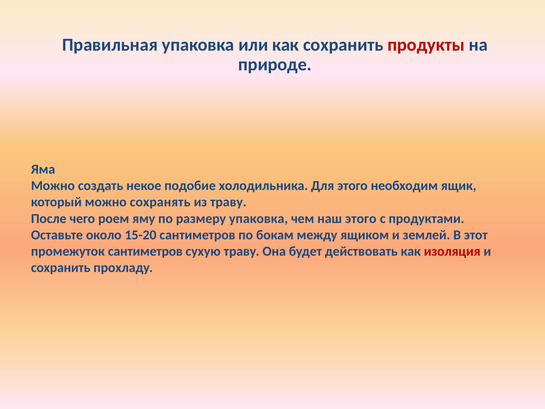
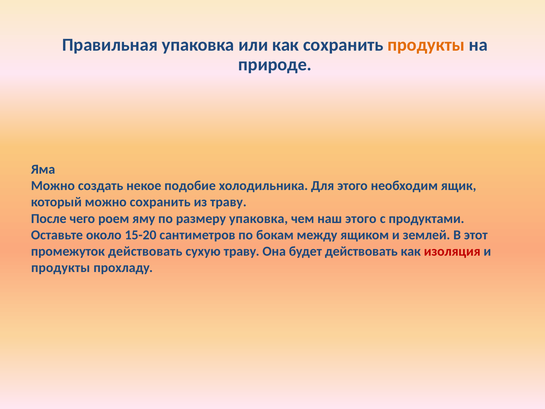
продукты at (426, 45) colour: red -> orange
можно сохранять: сохранять -> сохранить
промежуток сантиметров: сантиметров -> действовать
сохранить at (61, 267): сохранить -> продукты
